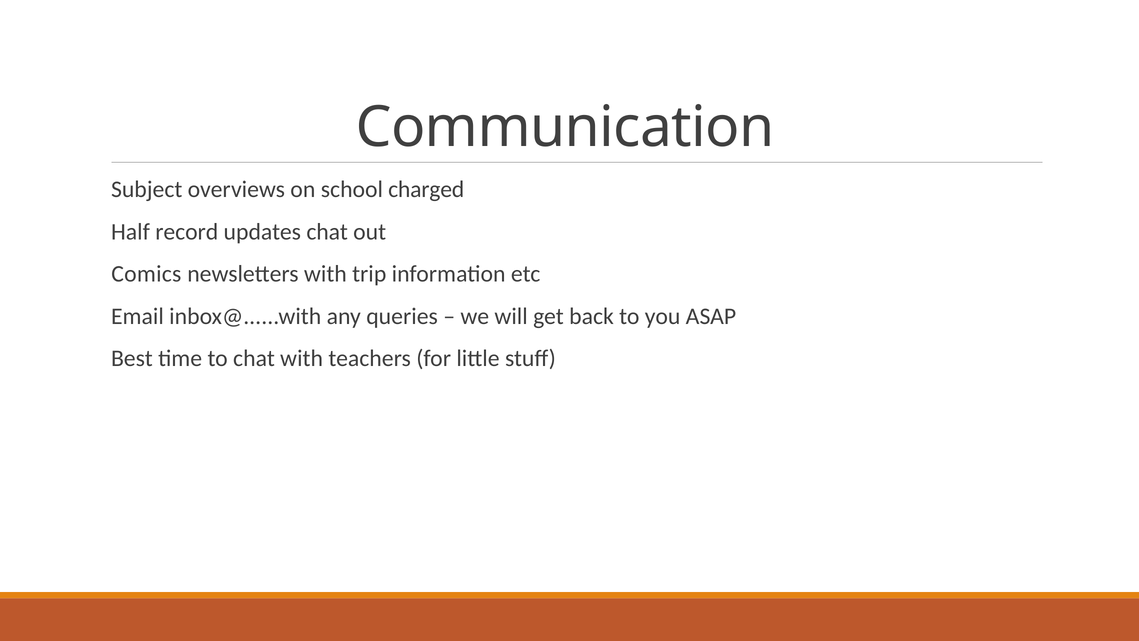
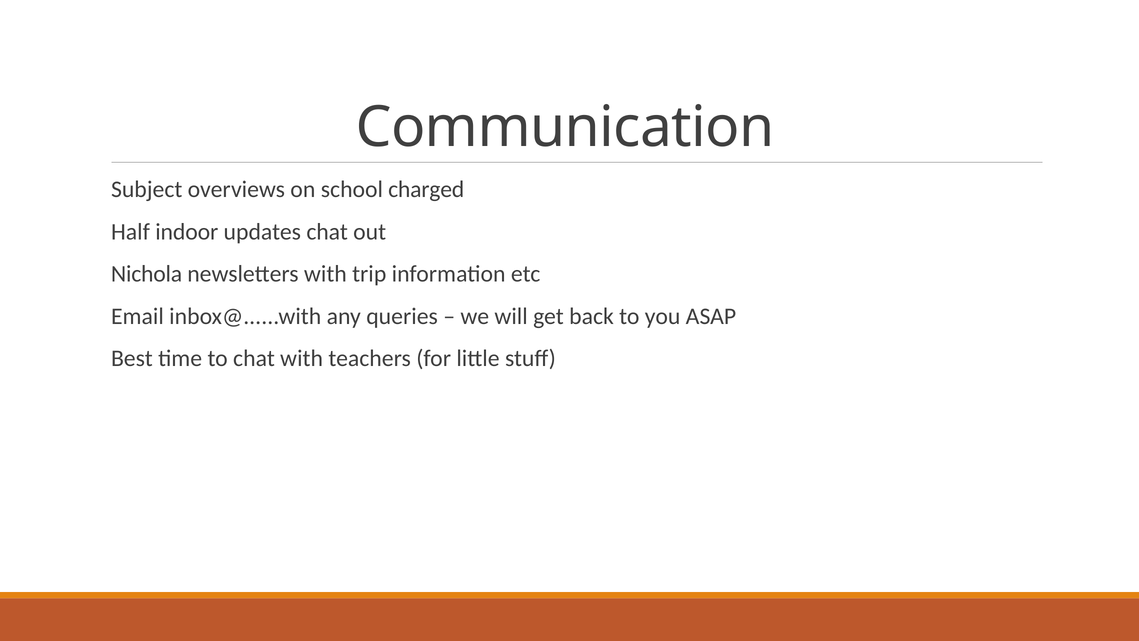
record: record -> indoor
Comics: Comics -> Nichola
